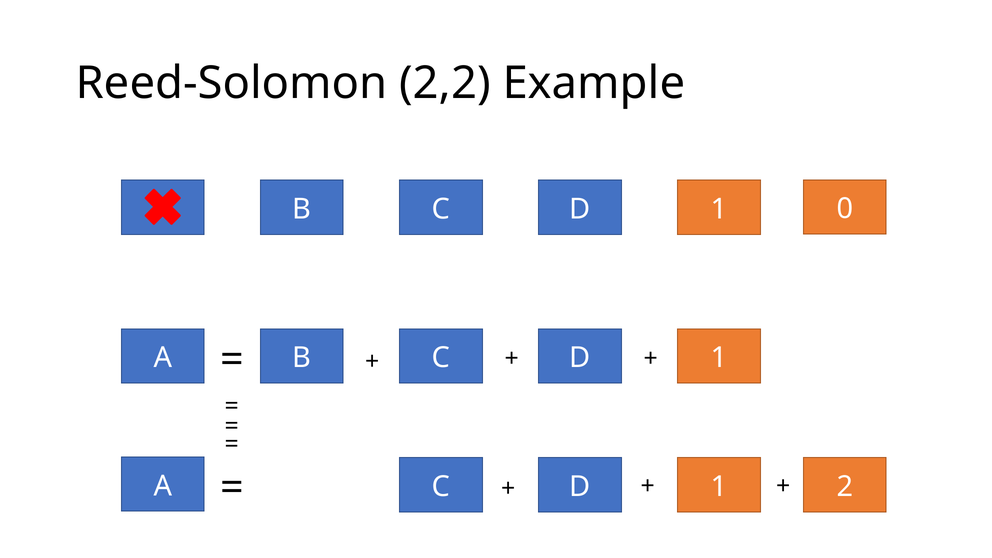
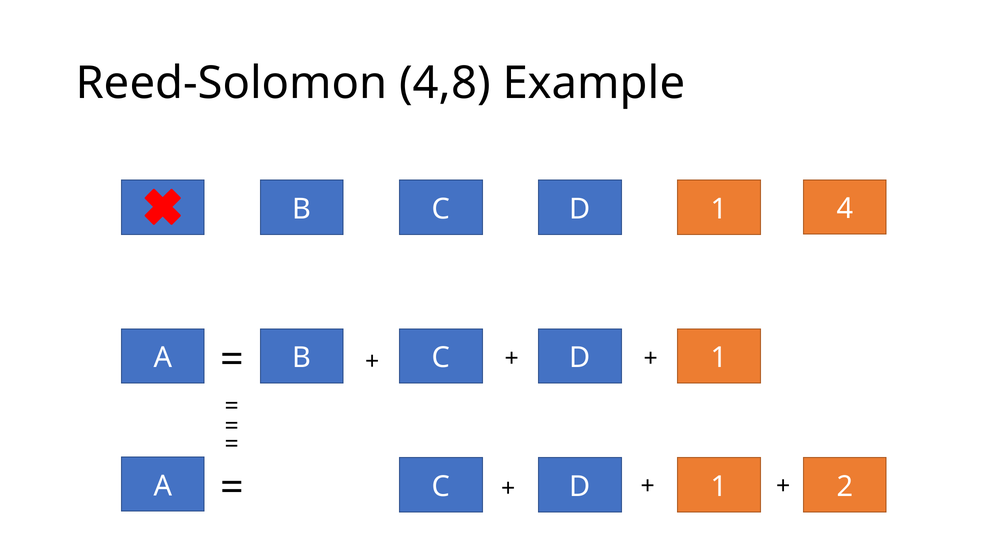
2,2: 2,2 -> 4,8
0: 0 -> 4
